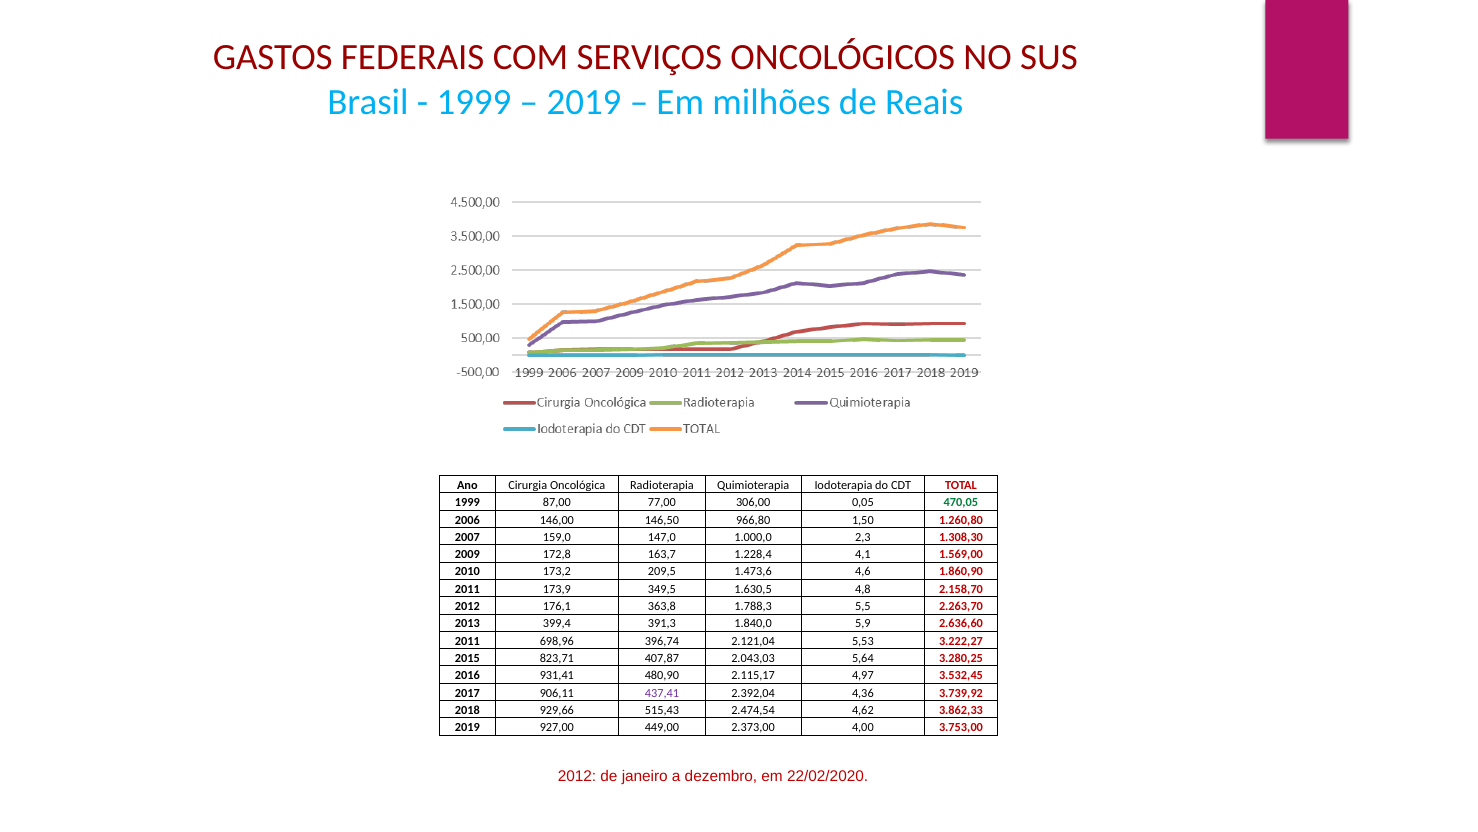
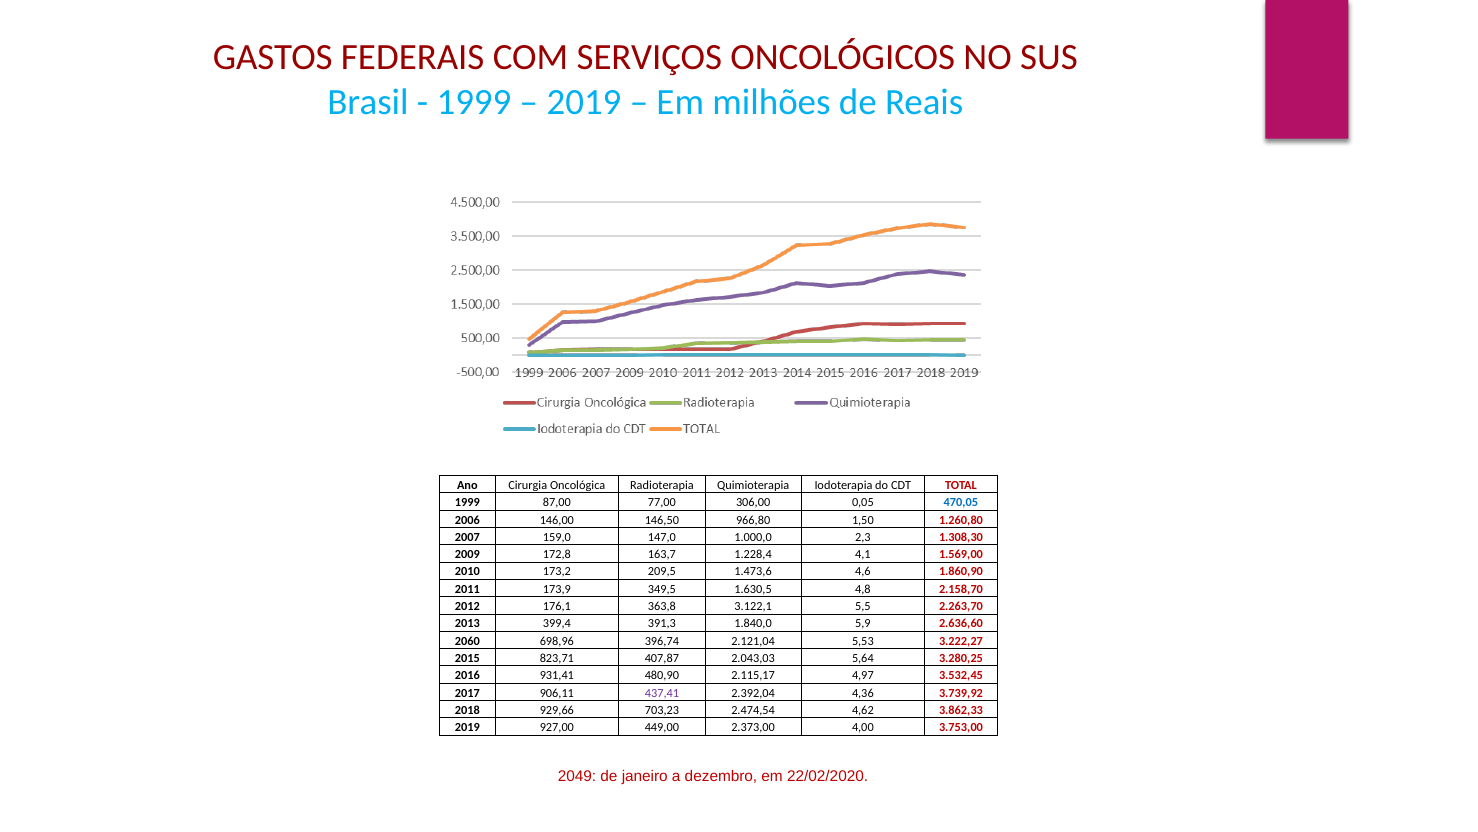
470,05 colour: green -> blue
1.788,3: 1.788,3 -> 3.122,1
2011 at (467, 641): 2011 -> 2060
515,43: 515,43 -> 703,23
2012 at (577, 776): 2012 -> 2049
